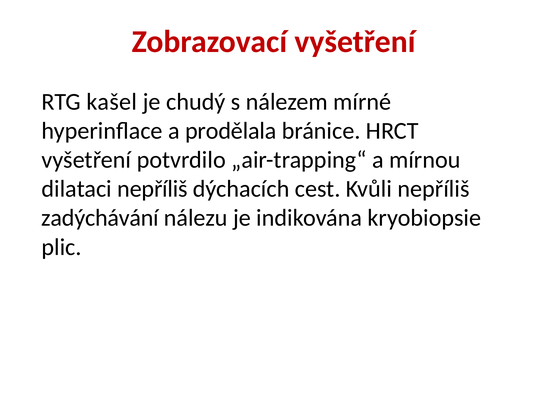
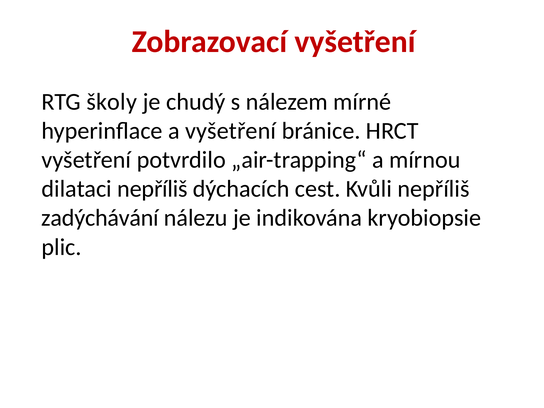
kašel: kašel -> školy
a prodělala: prodělala -> vyšetření
